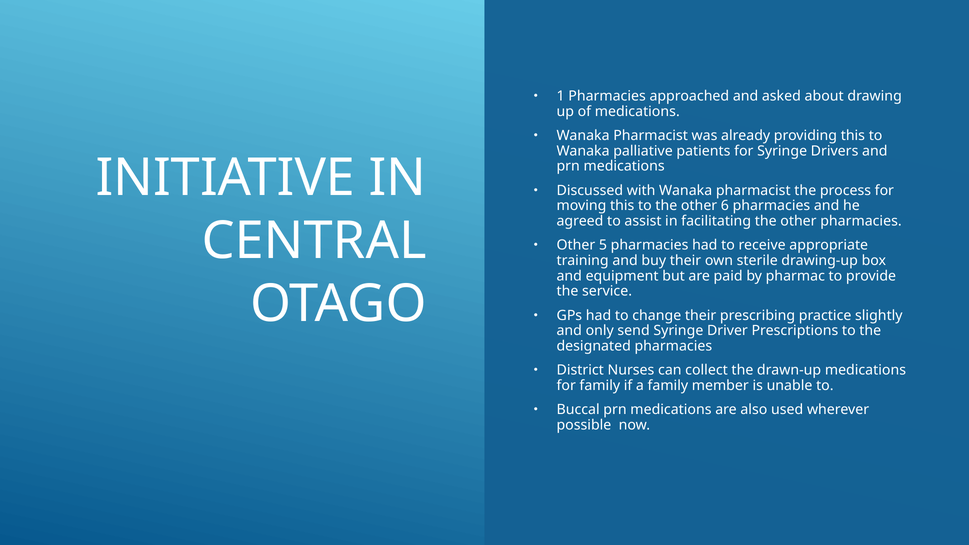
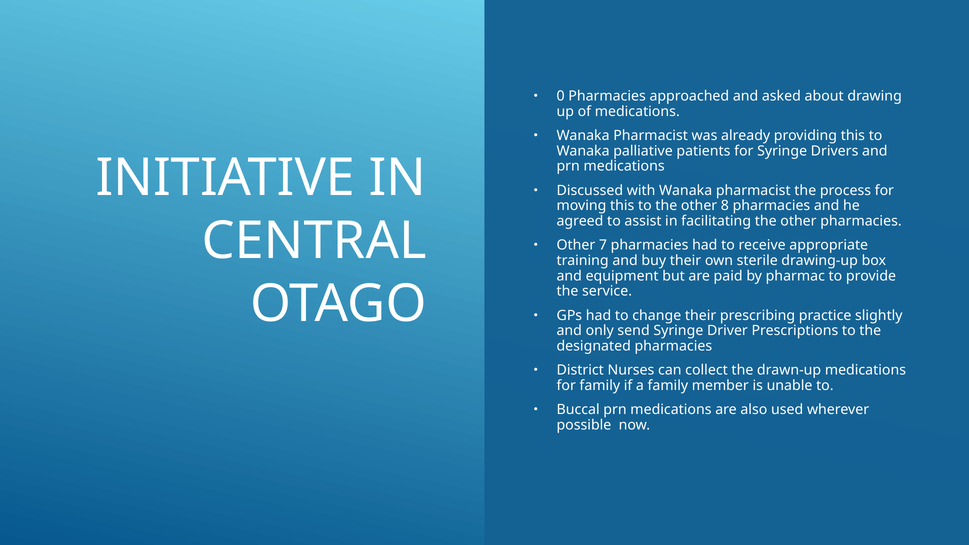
1: 1 -> 0
6: 6 -> 8
5: 5 -> 7
